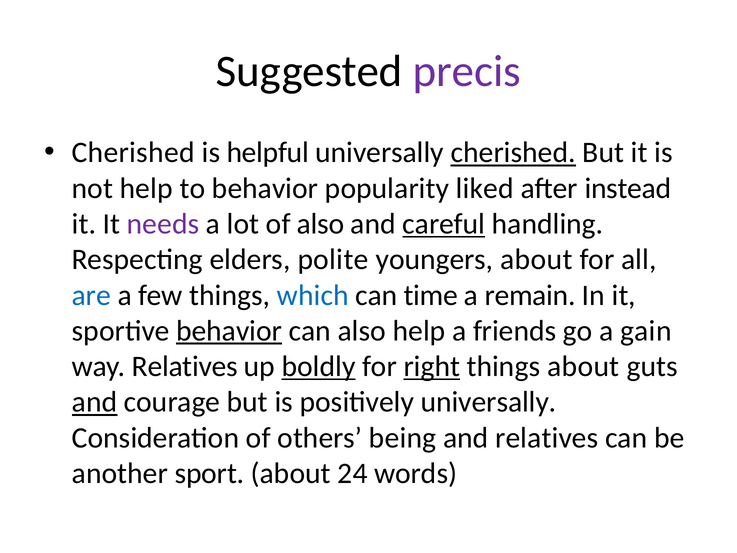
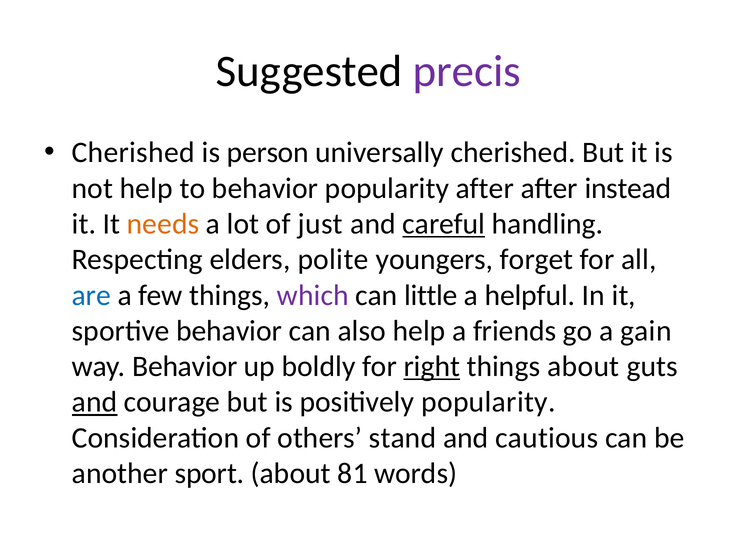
helpful: helpful -> person
cherished at (513, 153) underline: present -> none
popularity liked: liked -> after
needs colour: purple -> orange
of also: also -> just
youngers about: about -> forget
which colour: blue -> purple
time: time -> little
remain: remain -> helpful
behavior at (229, 331) underline: present -> none
way Relatives: Relatives -> Behavior
boldly underline: present -> none
positively universally: universally -> popularity
being: being -> stand
and relatives: relatives -> cautious
24: 24 -> 81
